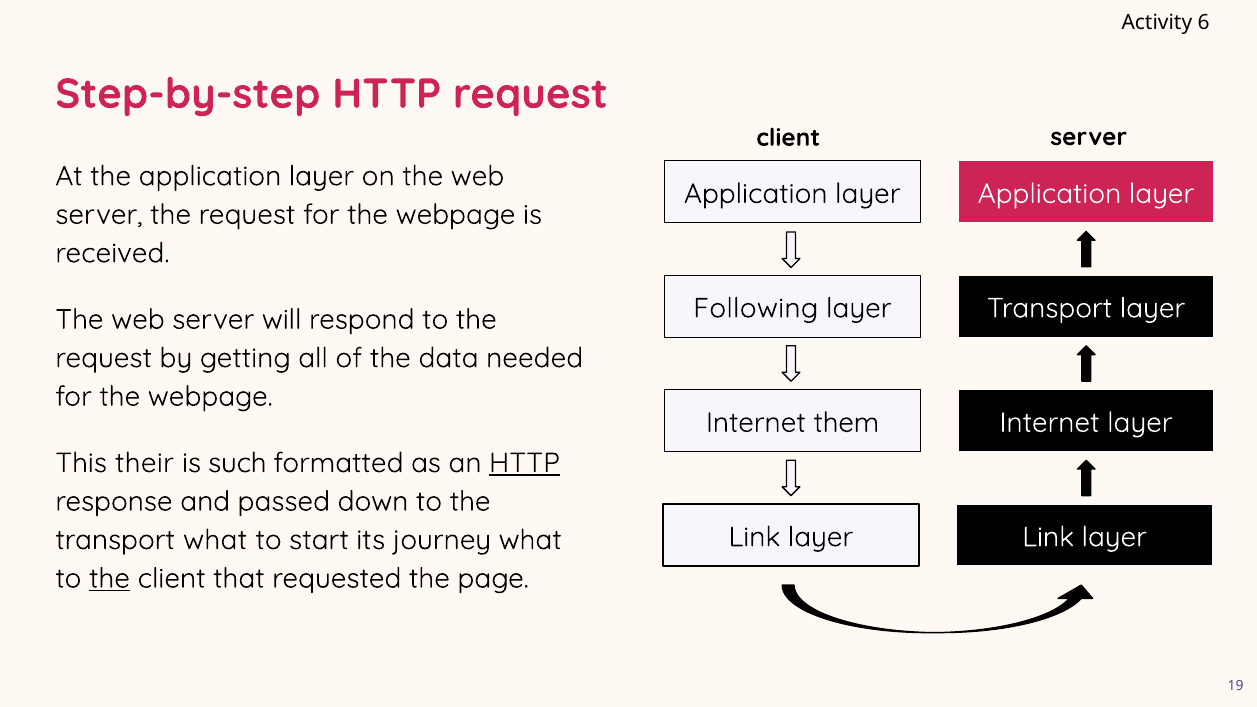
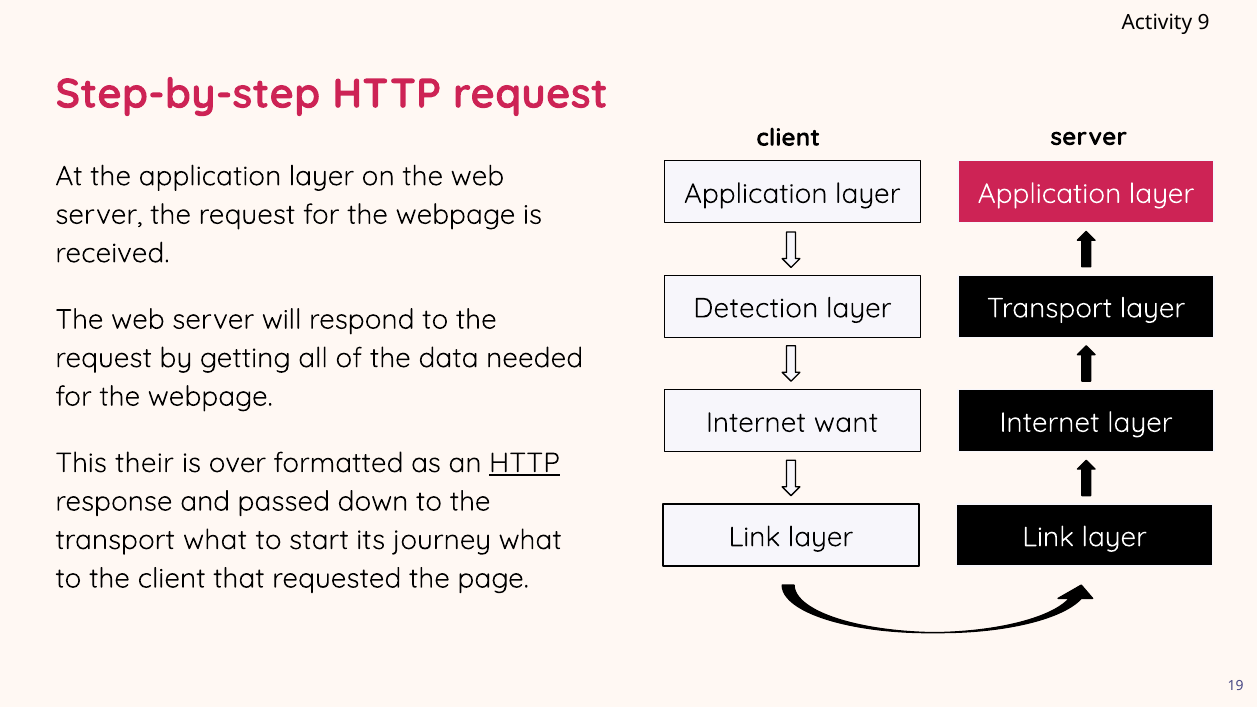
6: 6 -> 9
Following: Following -> Detection
them: them -> want
such: such -> over
the at (110, 579) underline: present -> none
